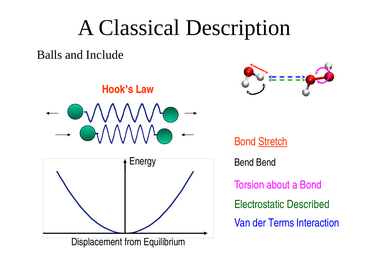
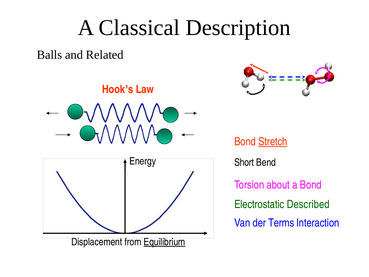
Include: Include -> Related
Energy Bend: Bend -> Short
Equilibrium underline: none -> present
